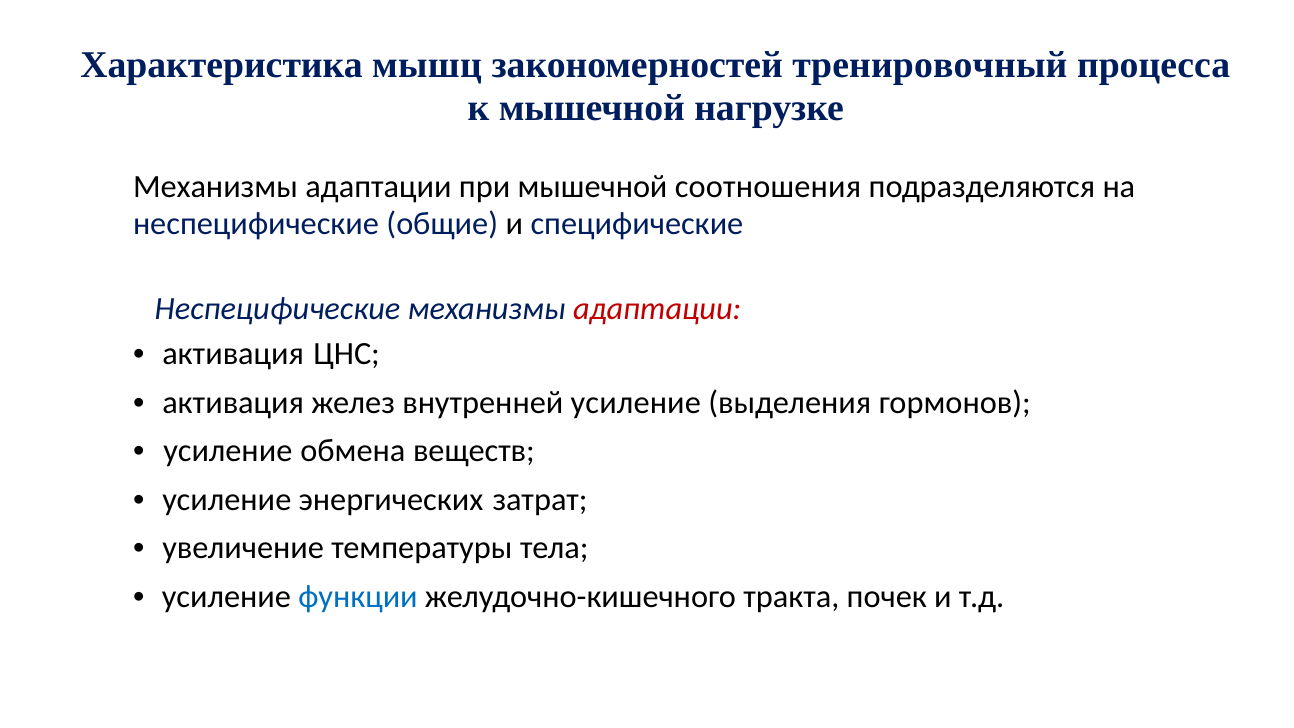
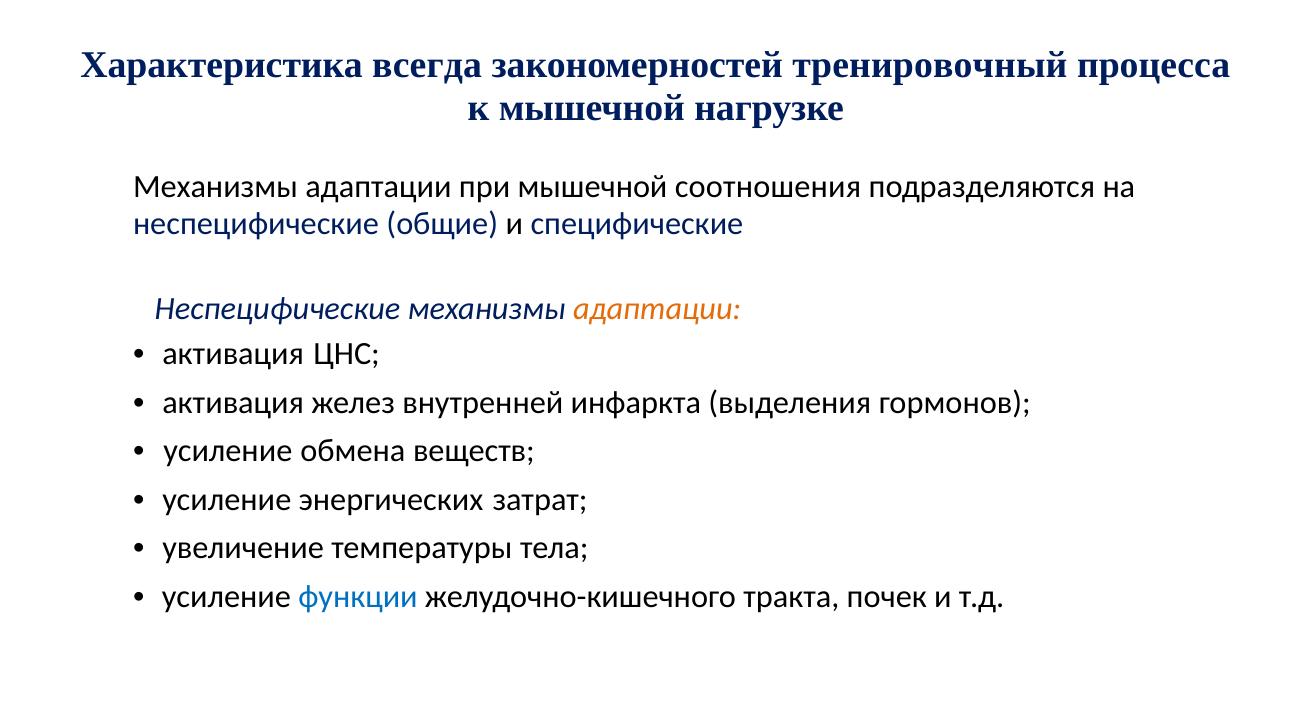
мышц: мышц -> всегда
адаптации at (657, 308) colour: red -> orange
внутренней усиление: усиление -> инфаркта
